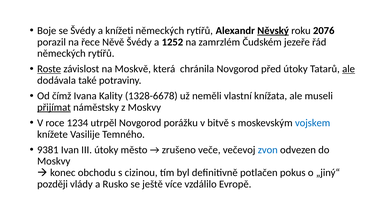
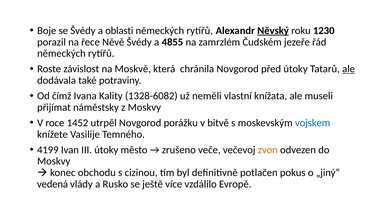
knížeti: knížeti -> oblasti
2076: 2076 -> 1230
1252: 1252 -> 4855
Roste underline: present -> none
1328-6678: 1328-6678 -> 1328-6082
přijímat underline: present -> none
1234: 1234 -> 1452
9381: 9381 -> 4199
zvon colour: blue -> orange
později: později -> vedená
